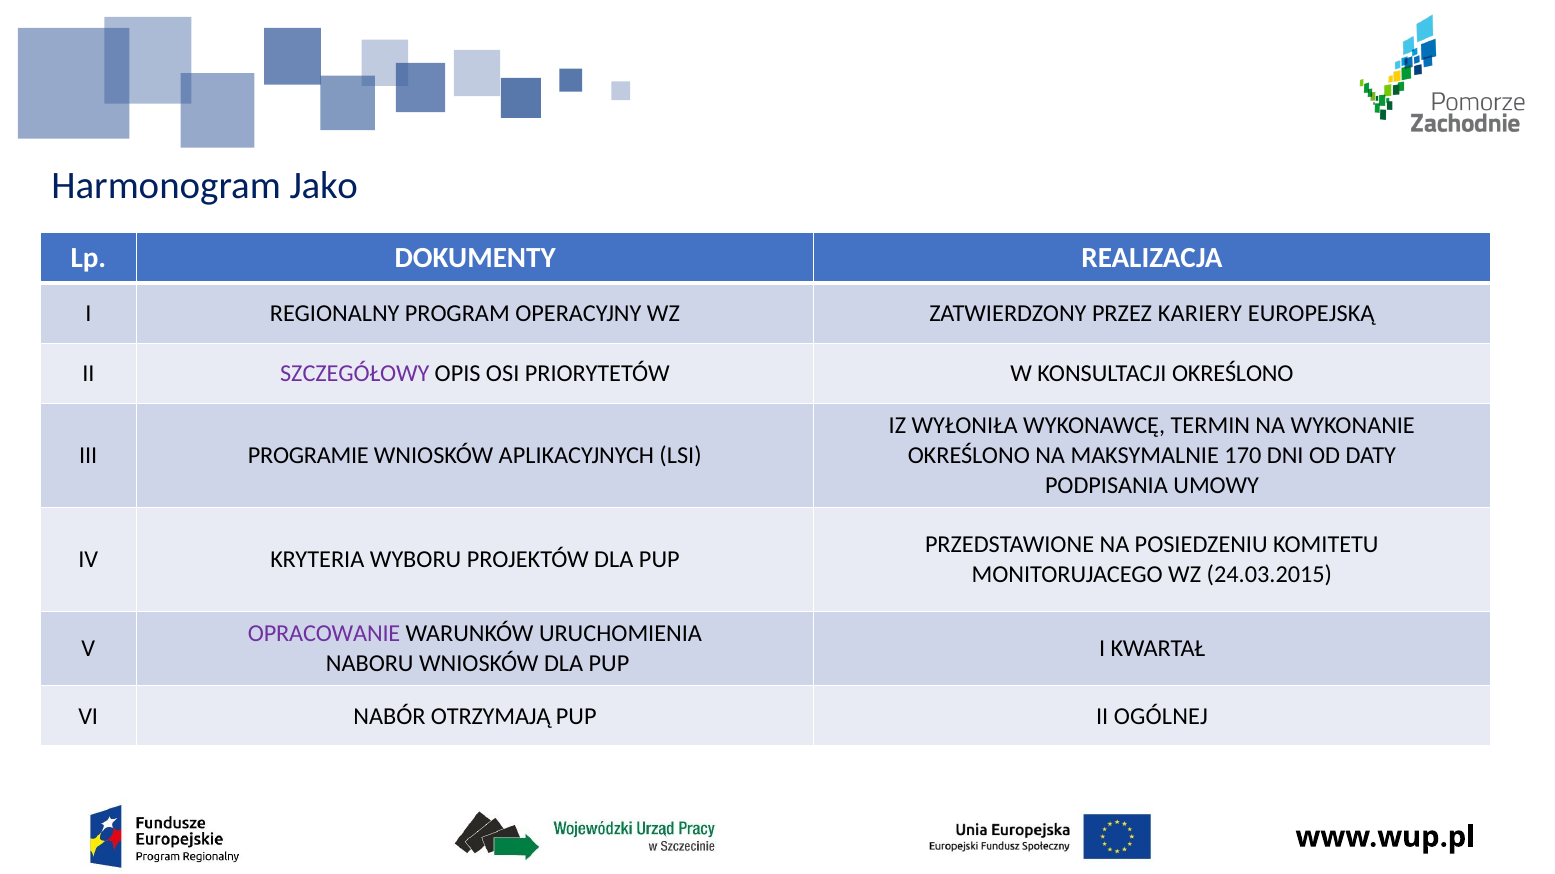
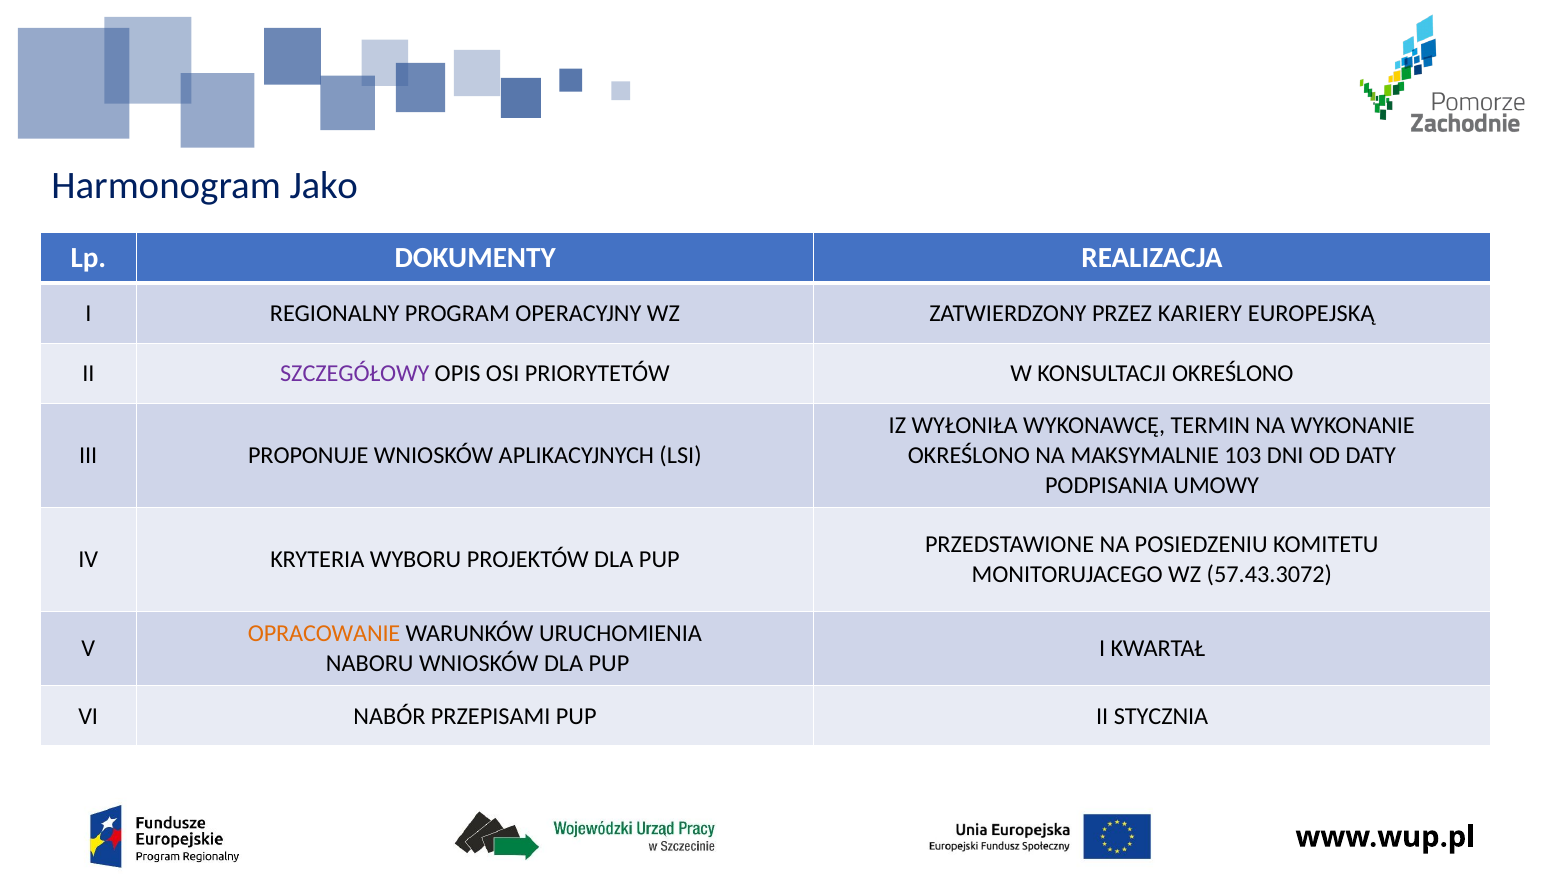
PROGRAMIE: PROGRAMIE -> PROPONUJE
170: 170 -> 103
24.03.2015: 24.03.2015 -> 57.43.3072
OPRACOWANIE colour: purple -> orange
OTRZYMAJĄ: OTRZYMAJĄ -> PRZEPISAMI
OGÓLNEJ: OGÓLNEJ -> STYCZNIA
